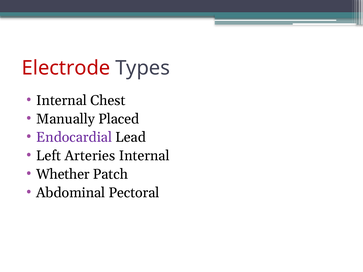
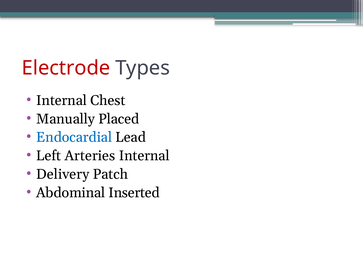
Endocardial colour: purple -> blue
Whether: Whether -> Delivery
Pectoral: Pectoral -> Inserted
